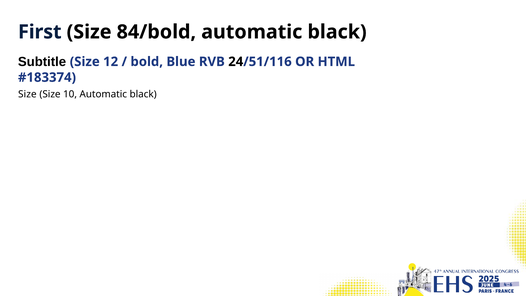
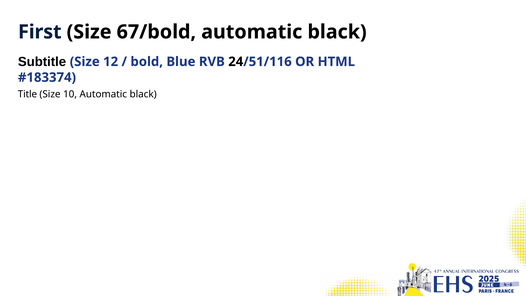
84/bold: 84/bold -> 67/bold
Size at (27, 94): Size -> Title
